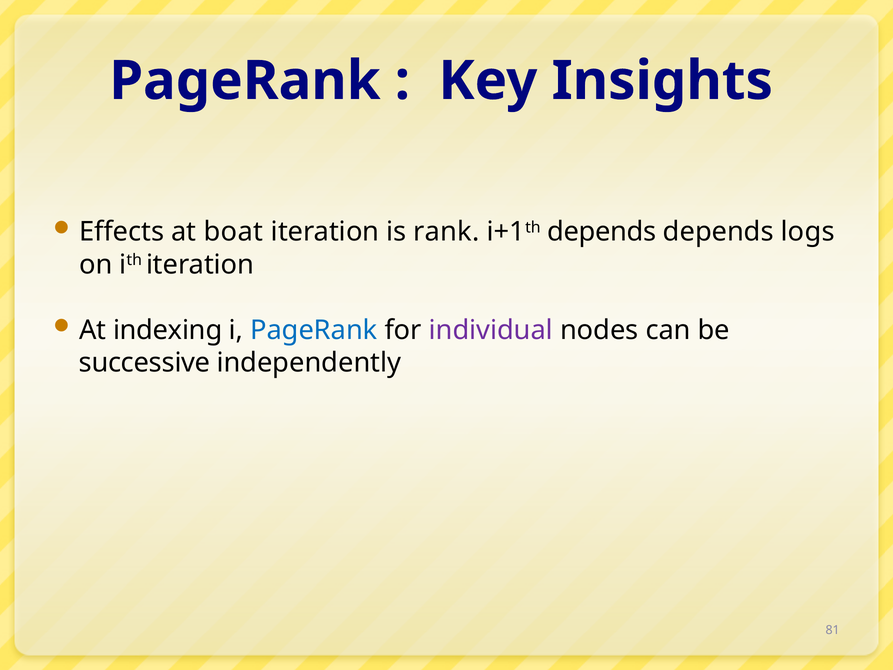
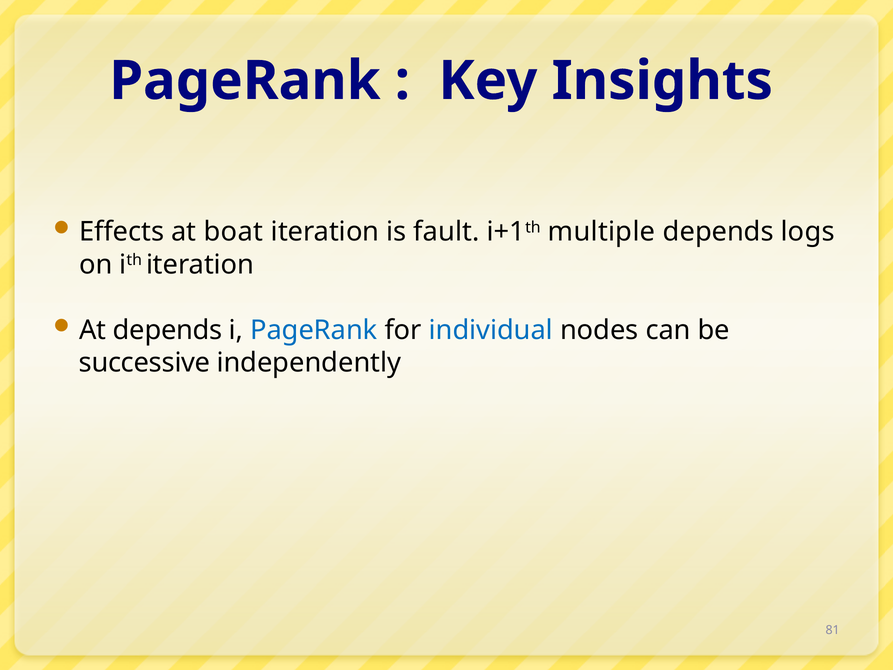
rank: rank -> fault
i+1th depends: depends -> multiple
At indexing: indexing -> depends
individual colour: purple -> blue
